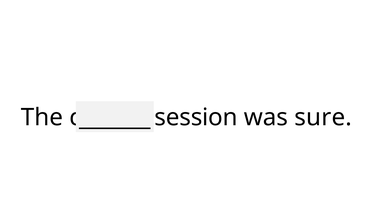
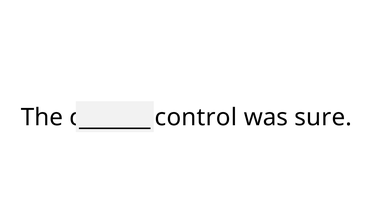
session: session -> control
